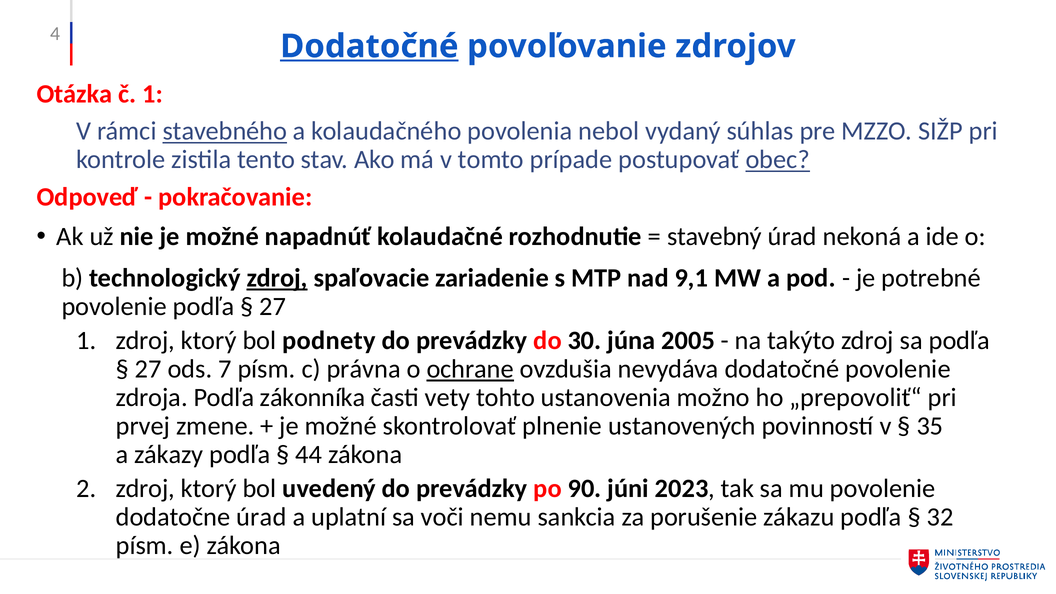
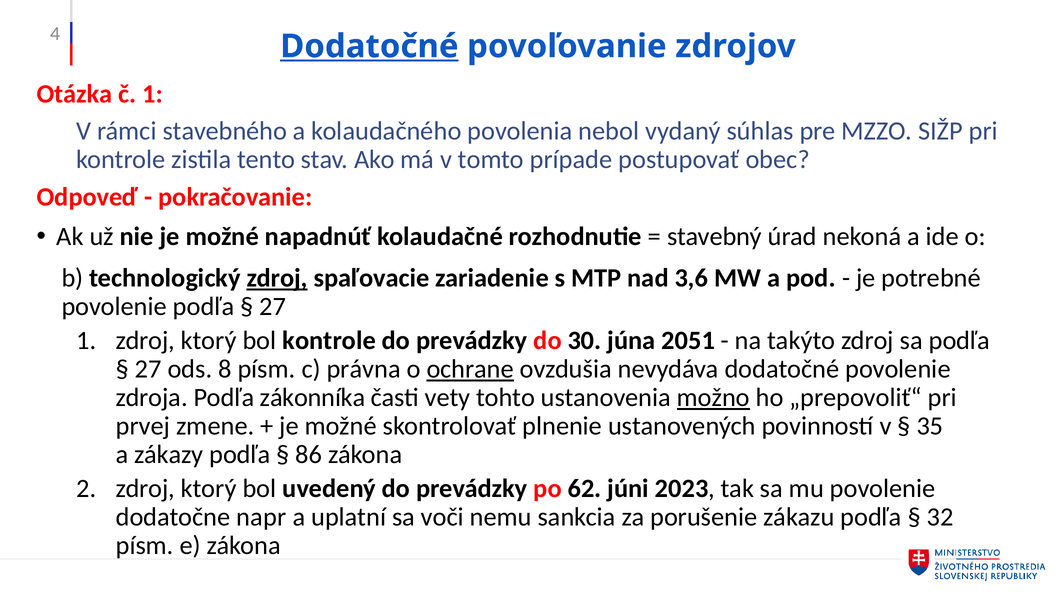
stavebného underline: present -> none
obec underline: present -> none
9,1: 9,1 -> 3,6
bol podnety: podnety -> kontrole
2005: 2005 -> 2051
7: 7 -> 8
možno underline: none -> present
44: 44 -> 86
90: 90 -> 62
dodatočne úrad: úrad -> napr
